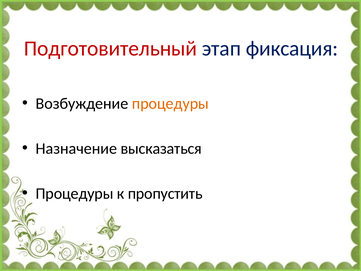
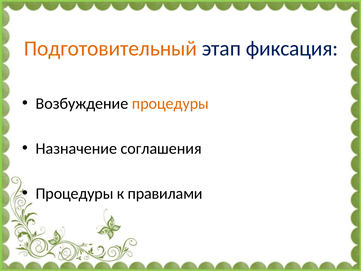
Подготовительный colour: red -> orange
высказаться: высказаться -> соглашения
пропустить: пропустить -> правилами
